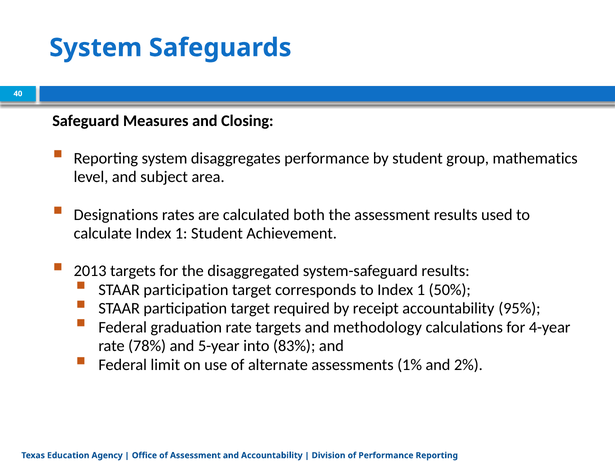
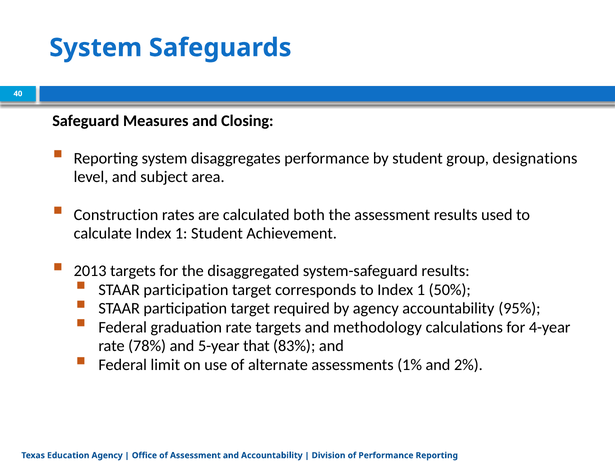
mathematics: mathematics -> designations
Designations: Designations -> Construction
by receipt: receipt -> agency
into: into -> that
